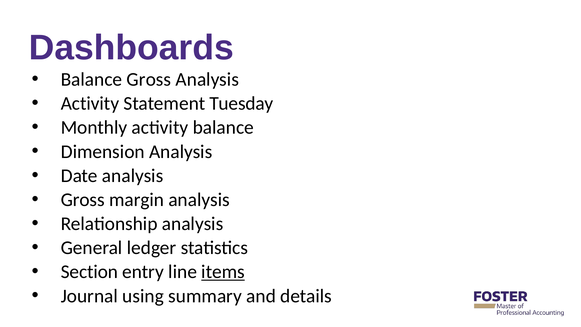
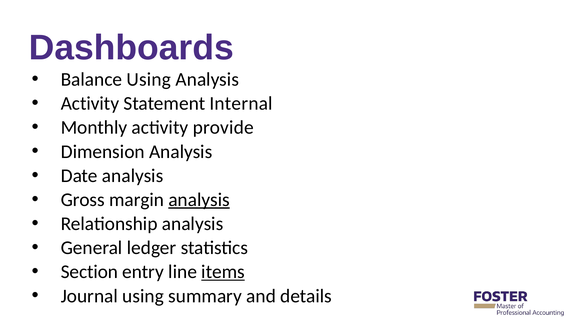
Balance Gross: Gross -> Using
Tuesday: Tuesday -> Internal
activity balance: balance -> provide
analysis at (199, 200) underline: none -> present
